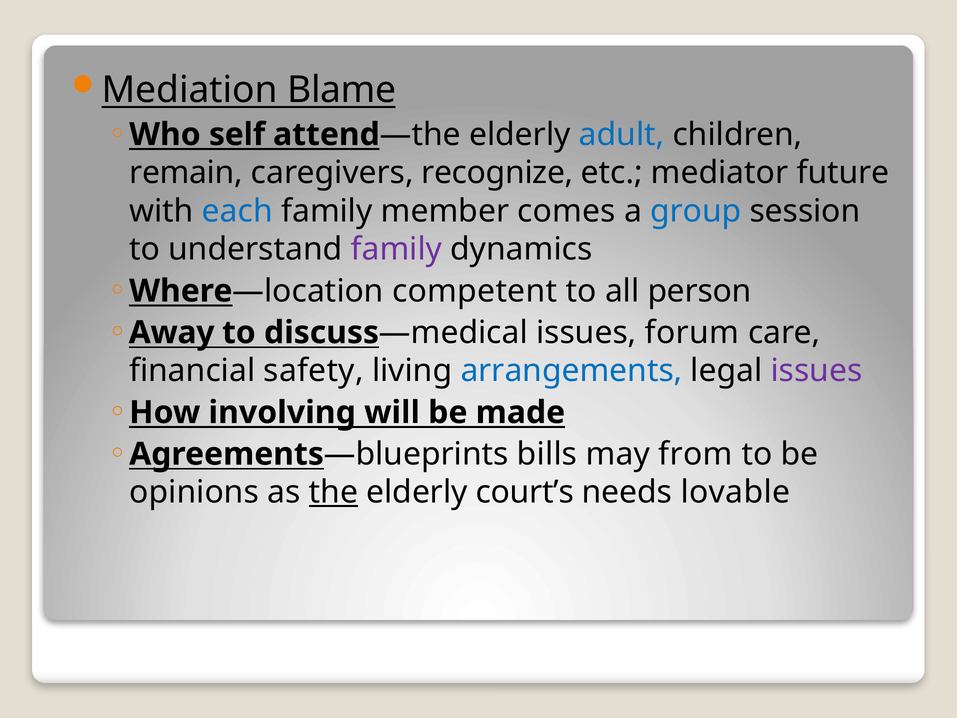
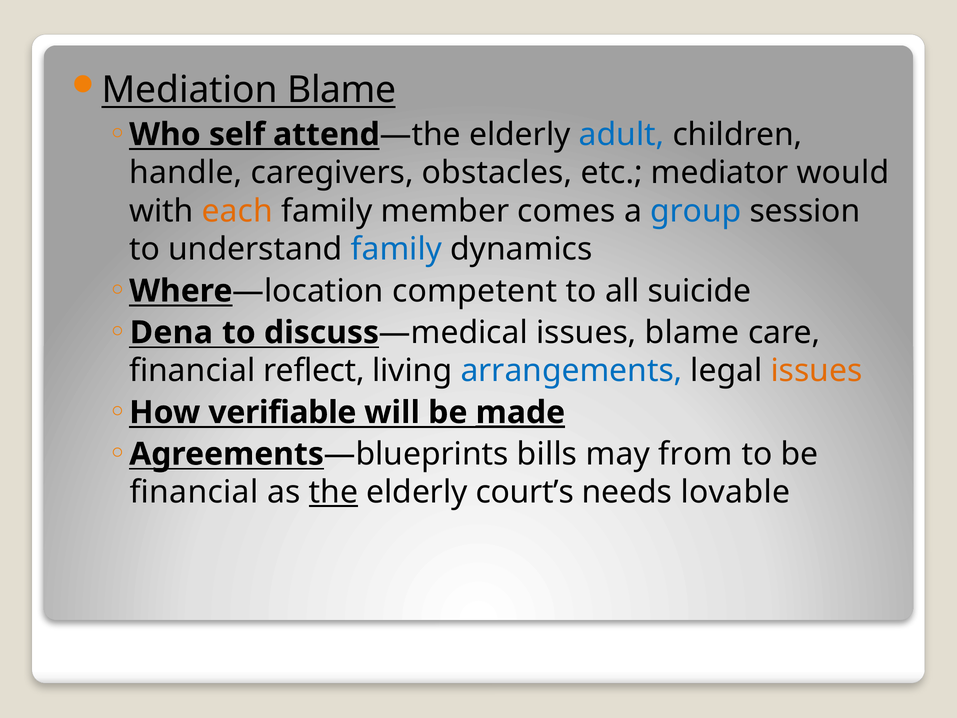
remain: remain -> handle
recognize: recognize -> obstacles
future: future -> would
each colour: blue -> orange
family at (396, 249) colour: purple -> blue
person: person -> suicide
Away: Away -> Dena
issues forum: forum -> blame
safety: safety -> reflect
issues at (817, 371) colour: purple -> orange
involving: involving -> verifiable
made underline: none -> present
opinions at (194, 492): opinions -> financial
